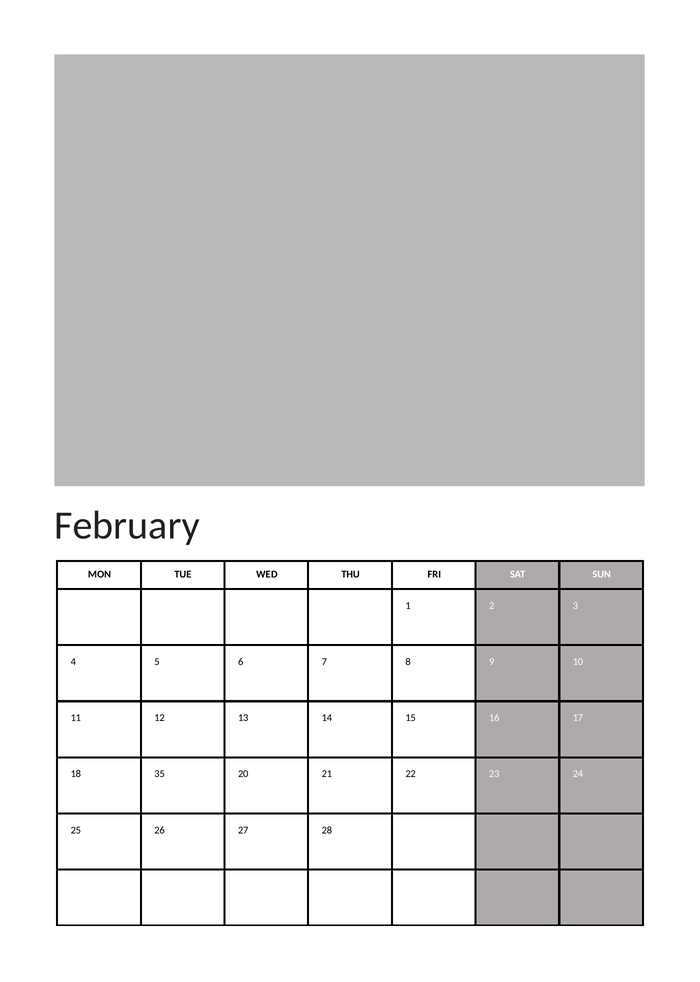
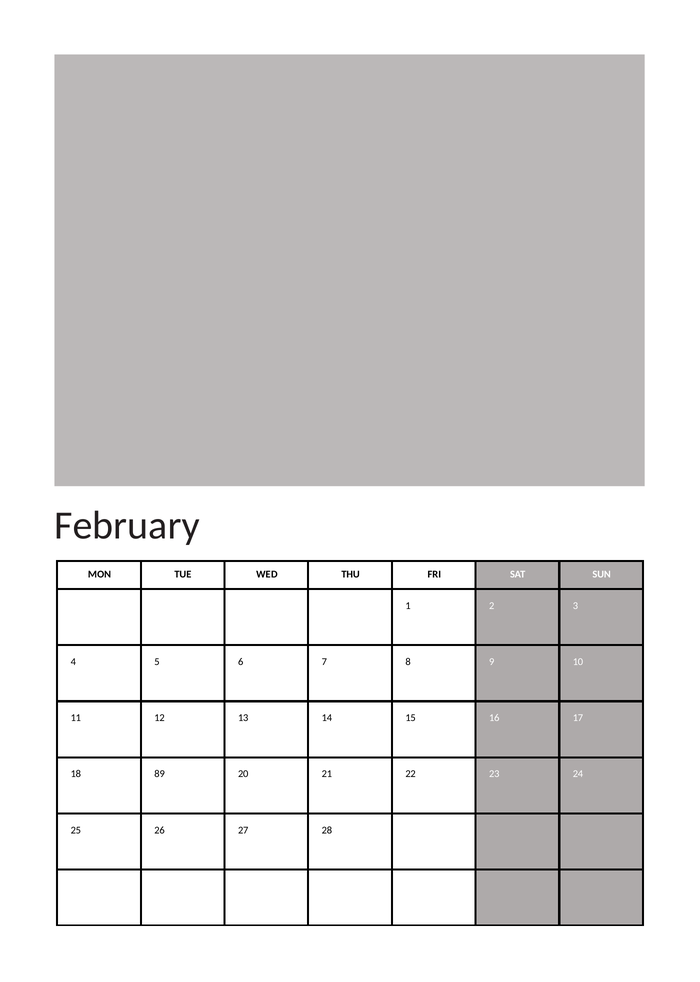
35: 35 -> 89
